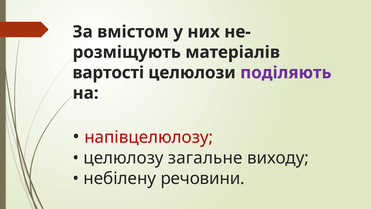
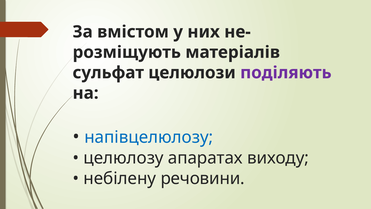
вартості: вартості -> сульфат
напівцелюлозу colour: red -> blue
загальне: загальне -> апаратах
